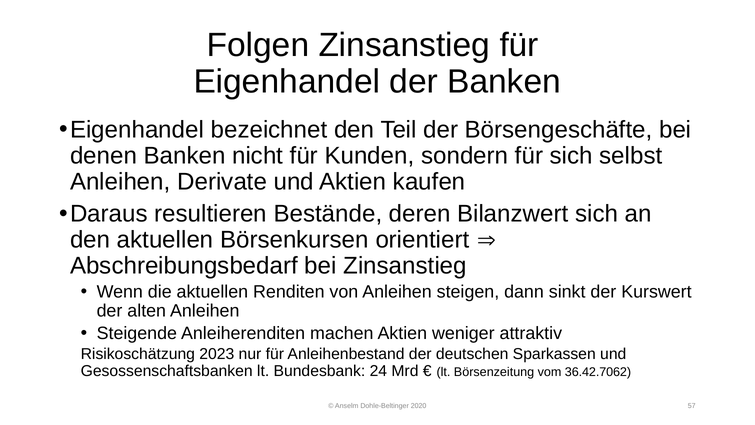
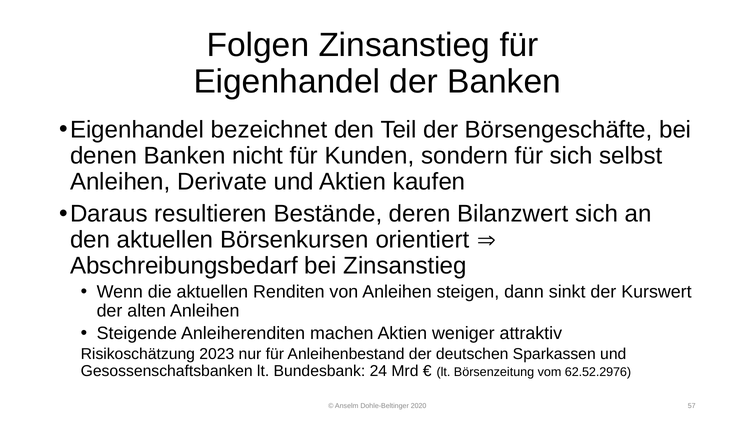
36.42.7062: 36.42.7062 -> 62.52.2976
